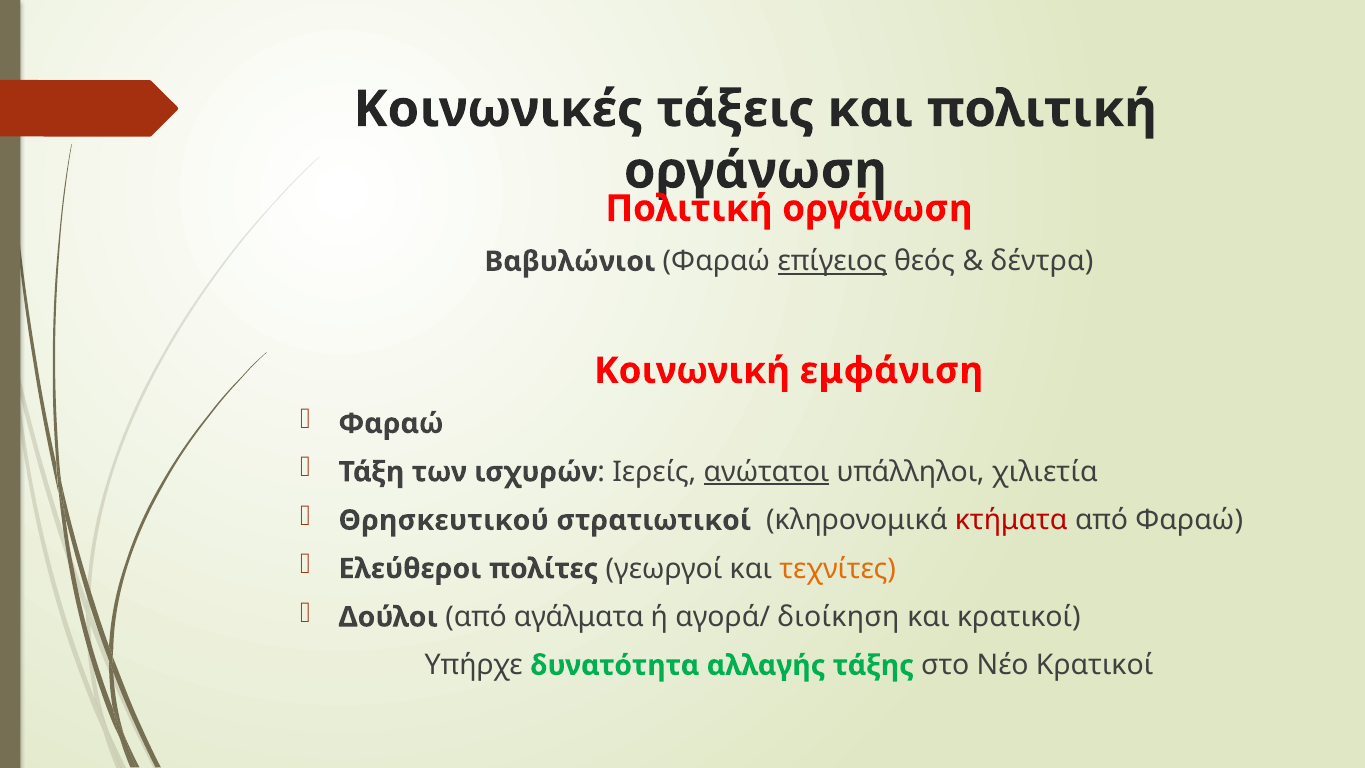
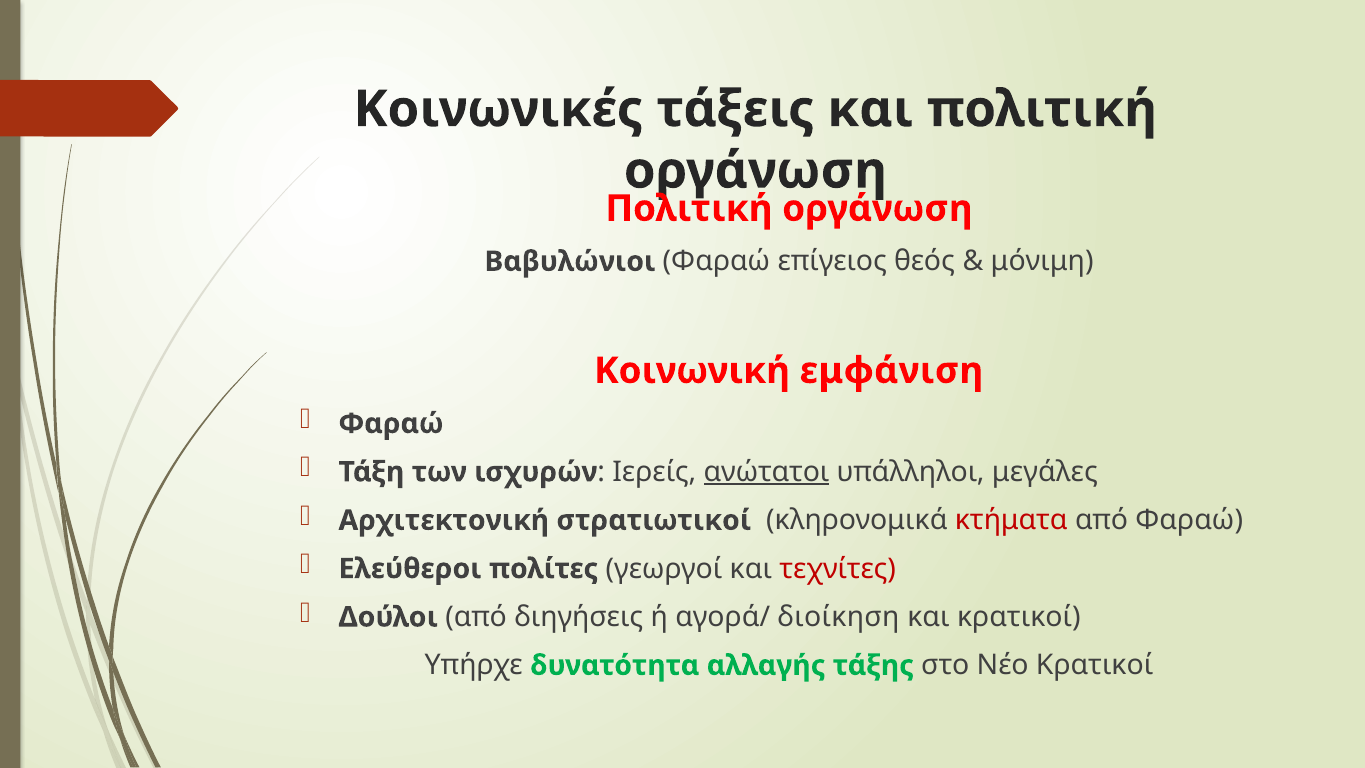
επίγειος underline: present -> none
δέντρα: δέντρα -> μόνιμη
χιλιετία: χιλιετία -> μεγάλες
Θρησκευτικού: Θρησκευτικού -> Αρχιτεκτονική
τεχνίτες colour: orange -> red
αγάλματα: αγάλματα -> διηγήσεις
